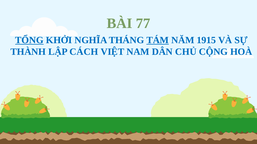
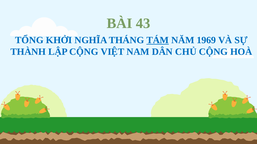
77: 77 -> 43
TỔNG underline: present -> none
1915: 1915 -> 1969
LẬP CÁCH: CÁCH -> CỘNG
